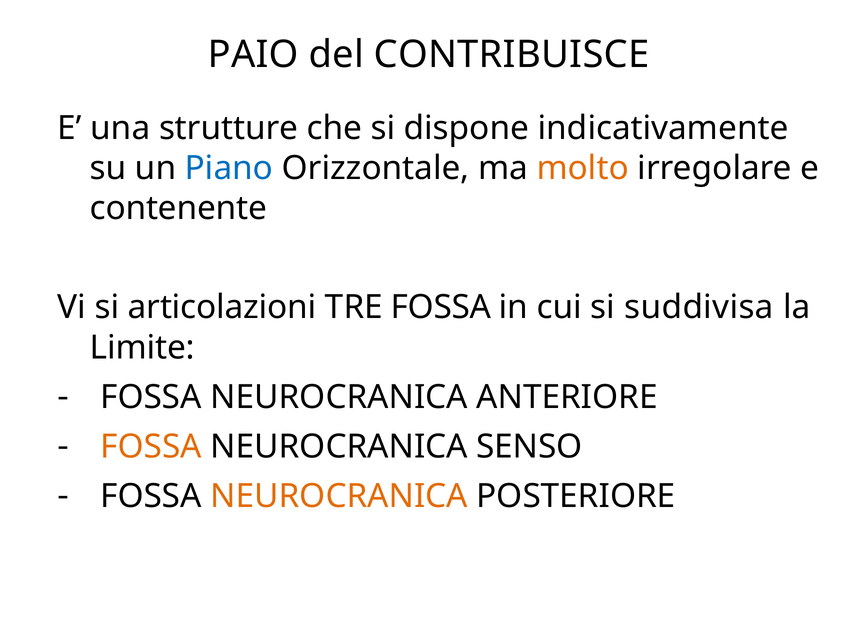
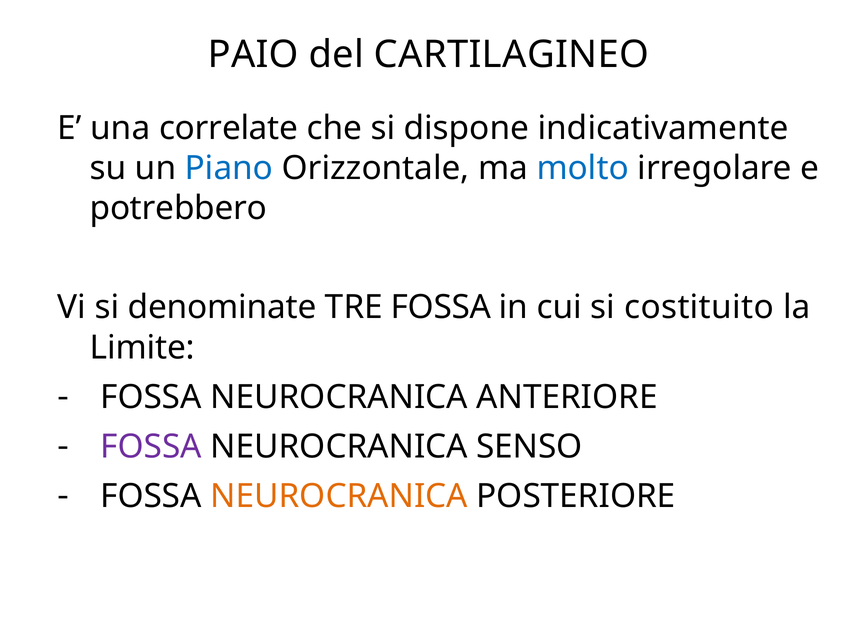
CONTRIBUISCE: CONTRIBUISCE -> CARTILAGINEO
strutture: strutture -> correlate
molto colour: orange -> blue
contenente: contenente -> potrebbero
articolazioni: articolazioni -> denominate
suddivisa: suddivisa -> costituito
FOSSA at (151, 447) colour: orange -> purple
